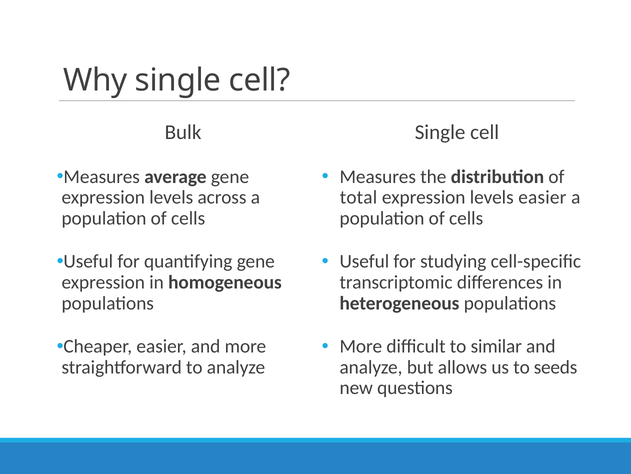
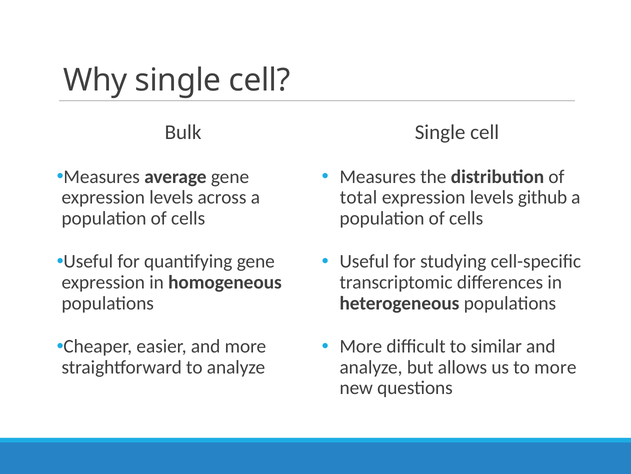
levels easier: easier -> github
to seeds: seeds -> more
